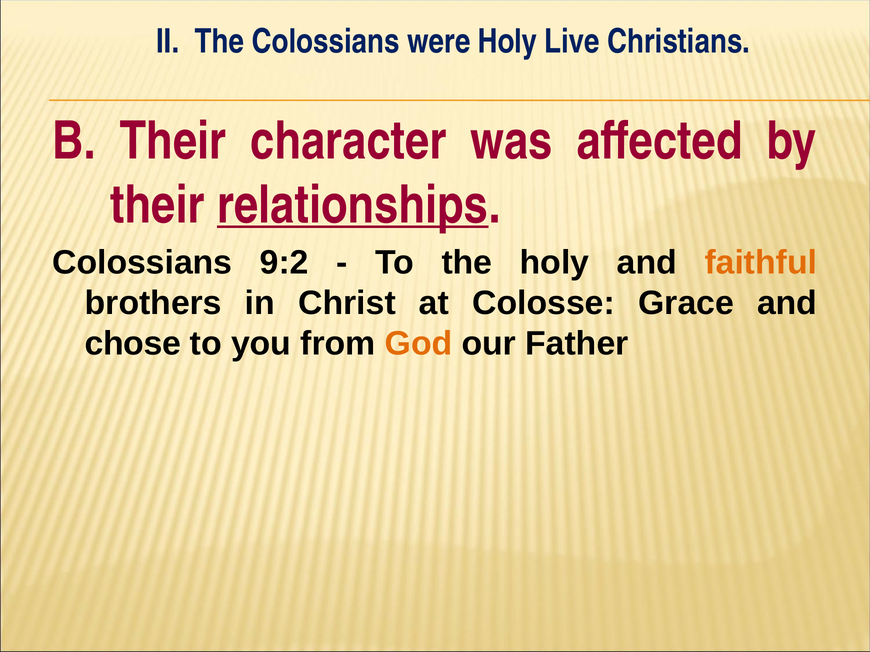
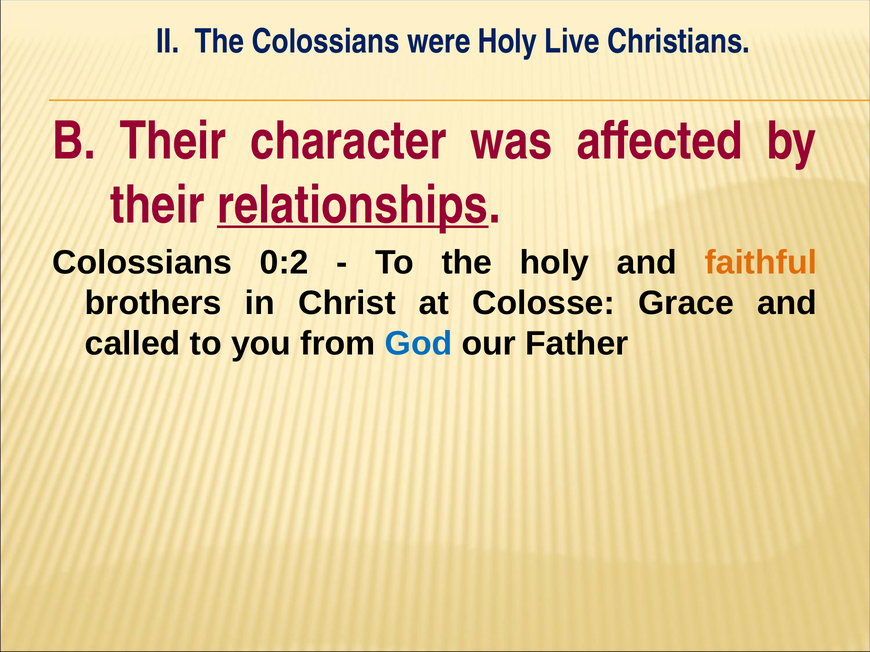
9:2: 9:2 -> 0:2
chose: chose -> called
God colour: orange -> blue
